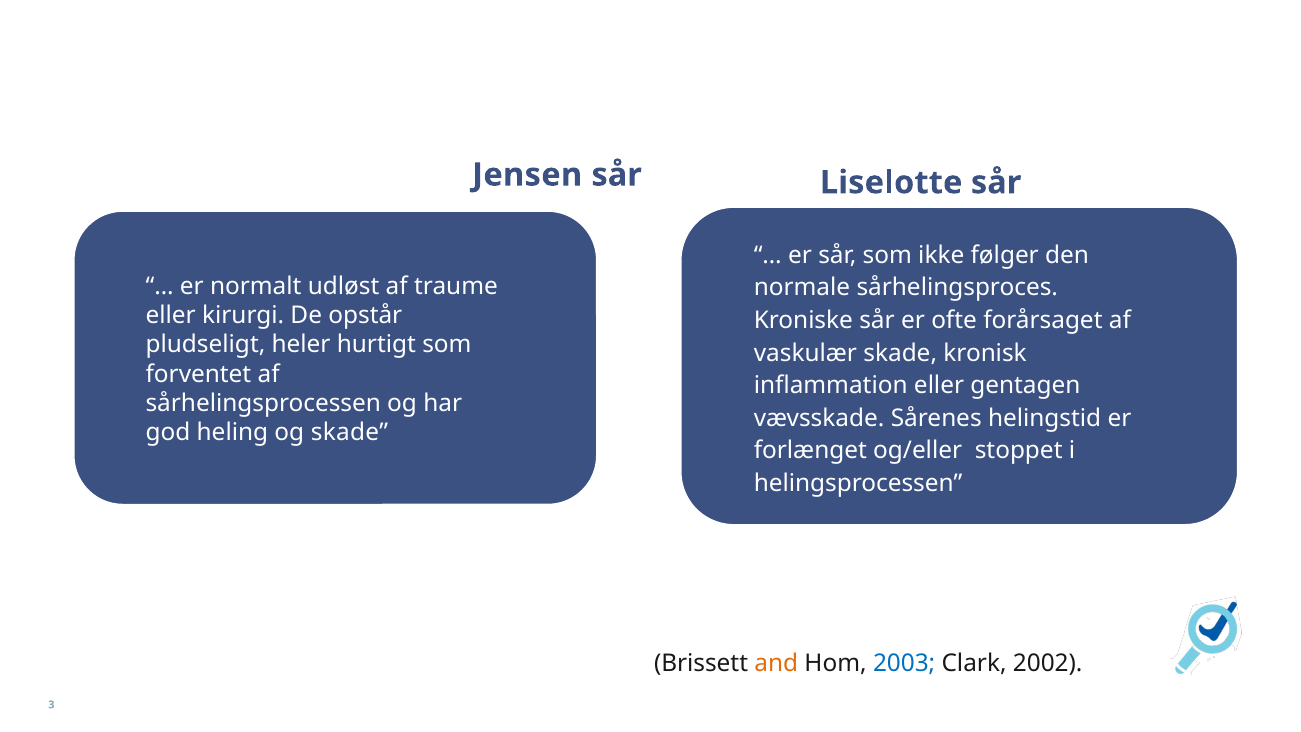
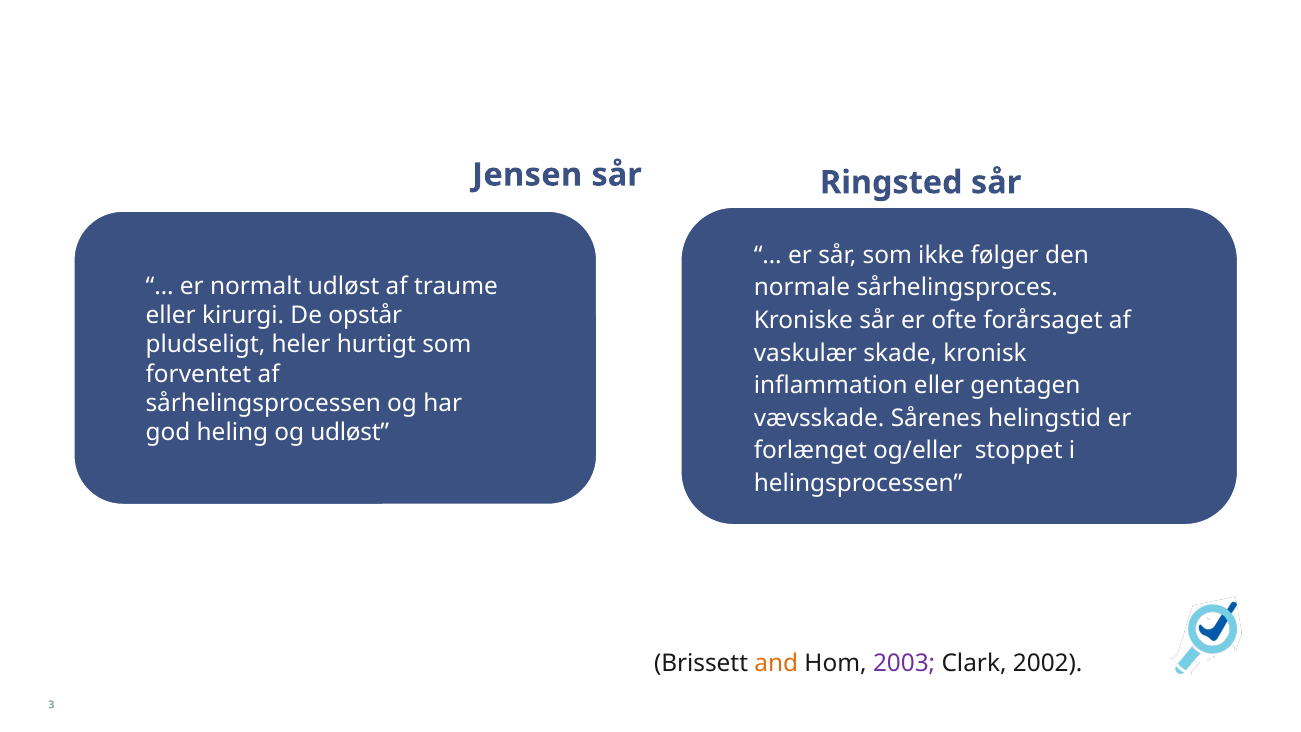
Liselotte: Liselotte -> Ringsted
og skade: skade -> udløst
2003 colour: blue -> purple
